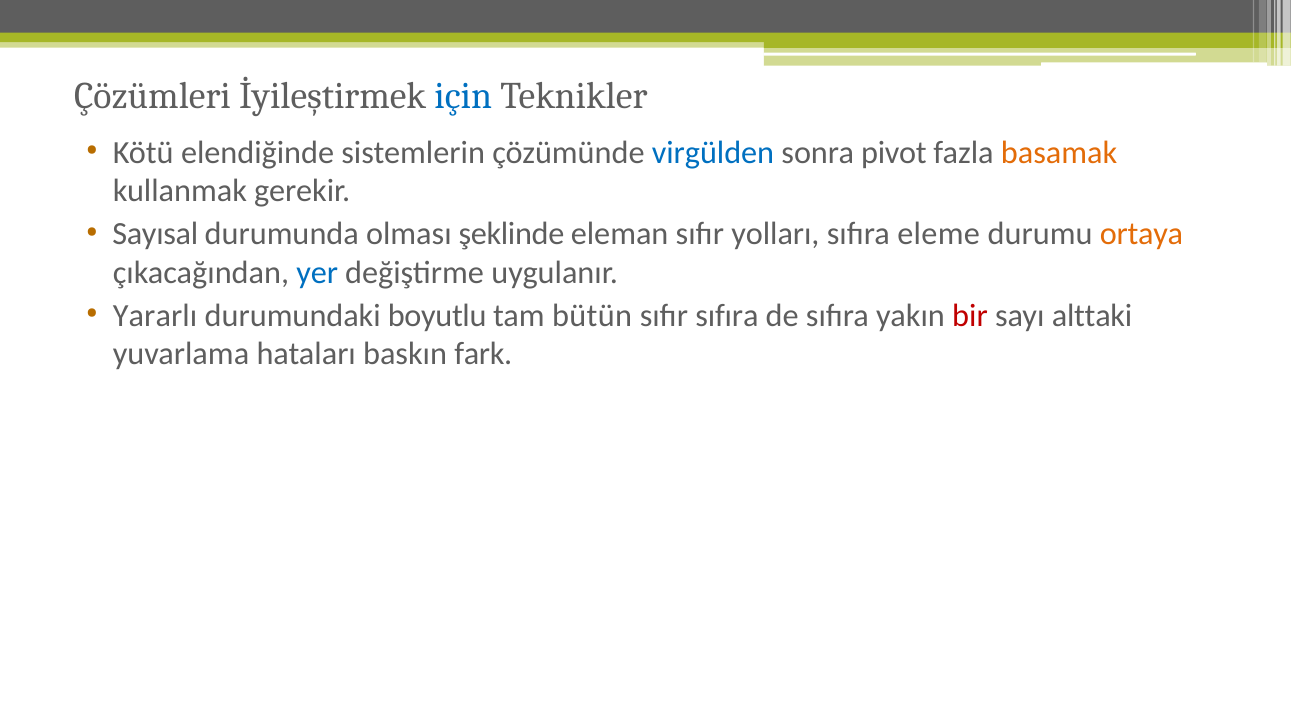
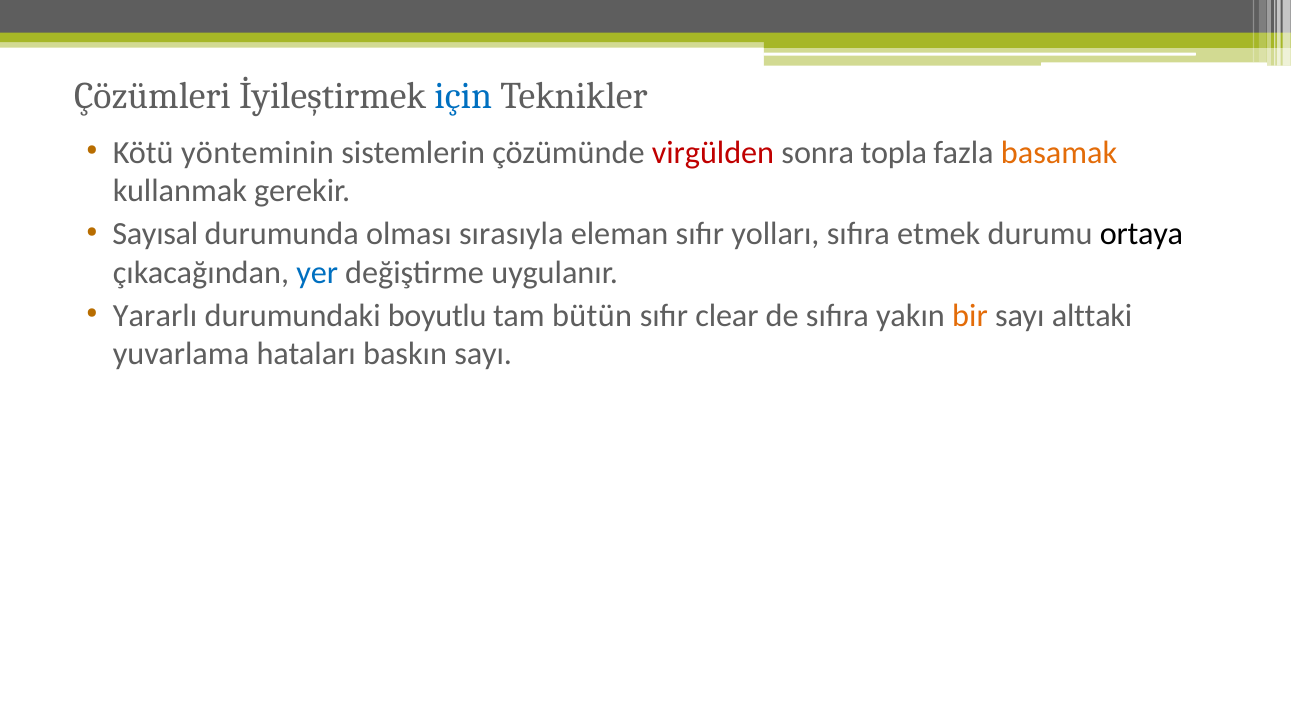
elendiğinde: elendiğinde -> yönteminin
virgülden colour: blue -> red
pivot: pivot -> topla
şeklinde: şeklinde -> sırasıyla
eleme: eleme -> etmek
ortaya colour: orange -> black
sıfır sıfıra: sıfıra -> clear
bir colour: red -> orange
baskın fark: fark -> sayı
